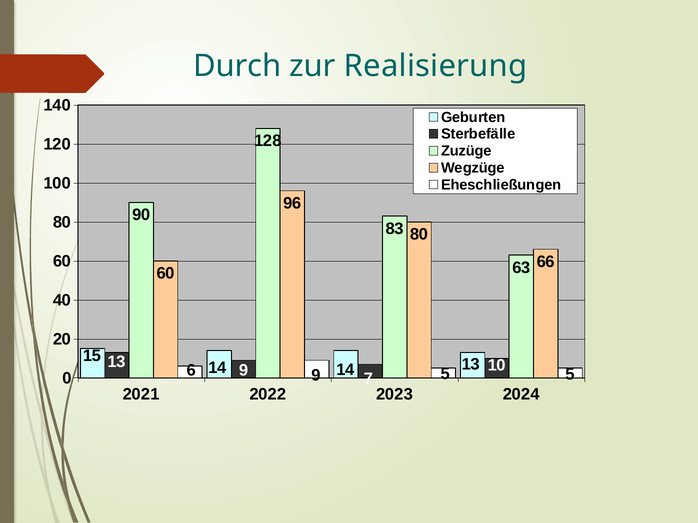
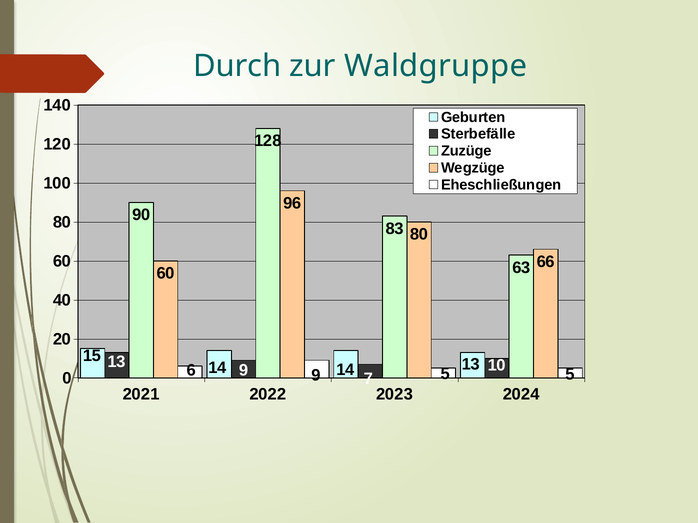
Realisierung: Realisierung -> Waldgruppe
